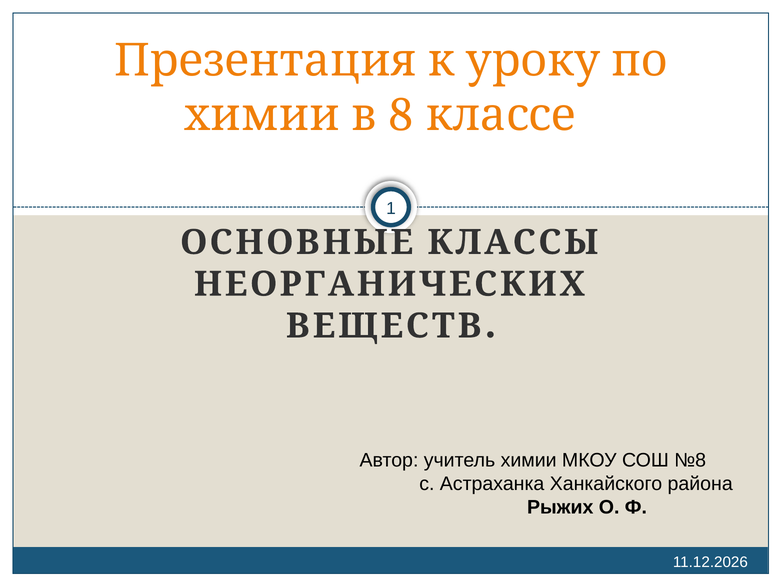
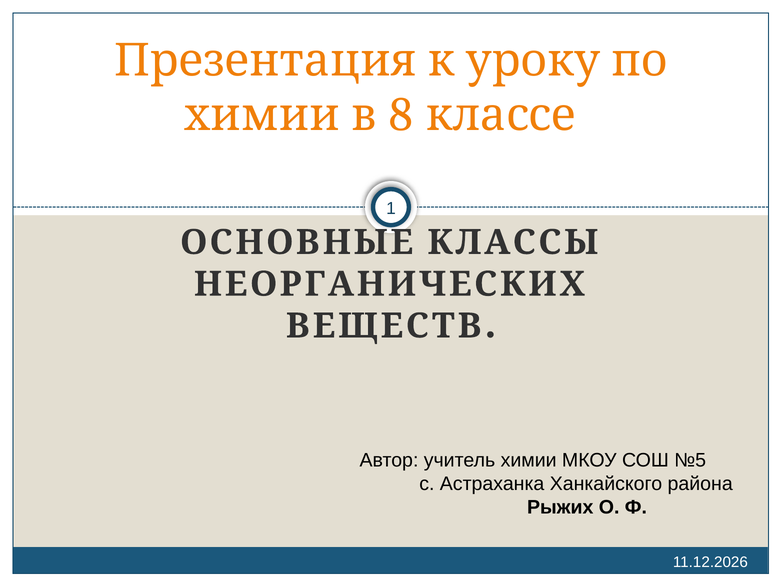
№8: №8 -> №5
